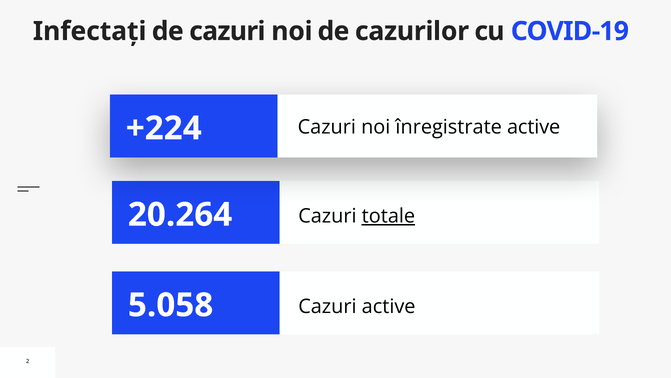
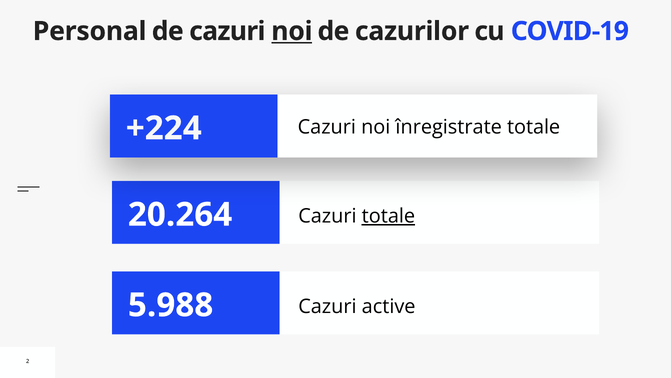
Infectați: Infectați -> Personal
noi at (292, 31) underline: none -> present
înregistrate active: active -> totale
5.058: 5.058 -> 5.988
